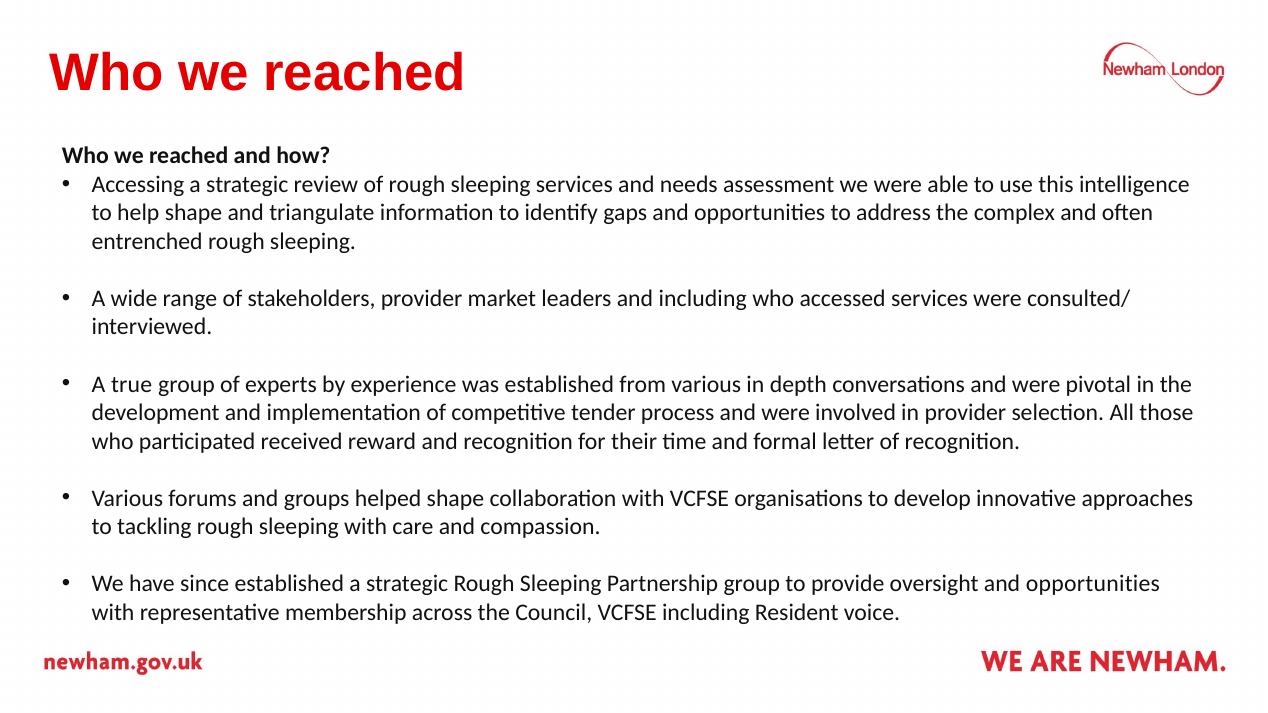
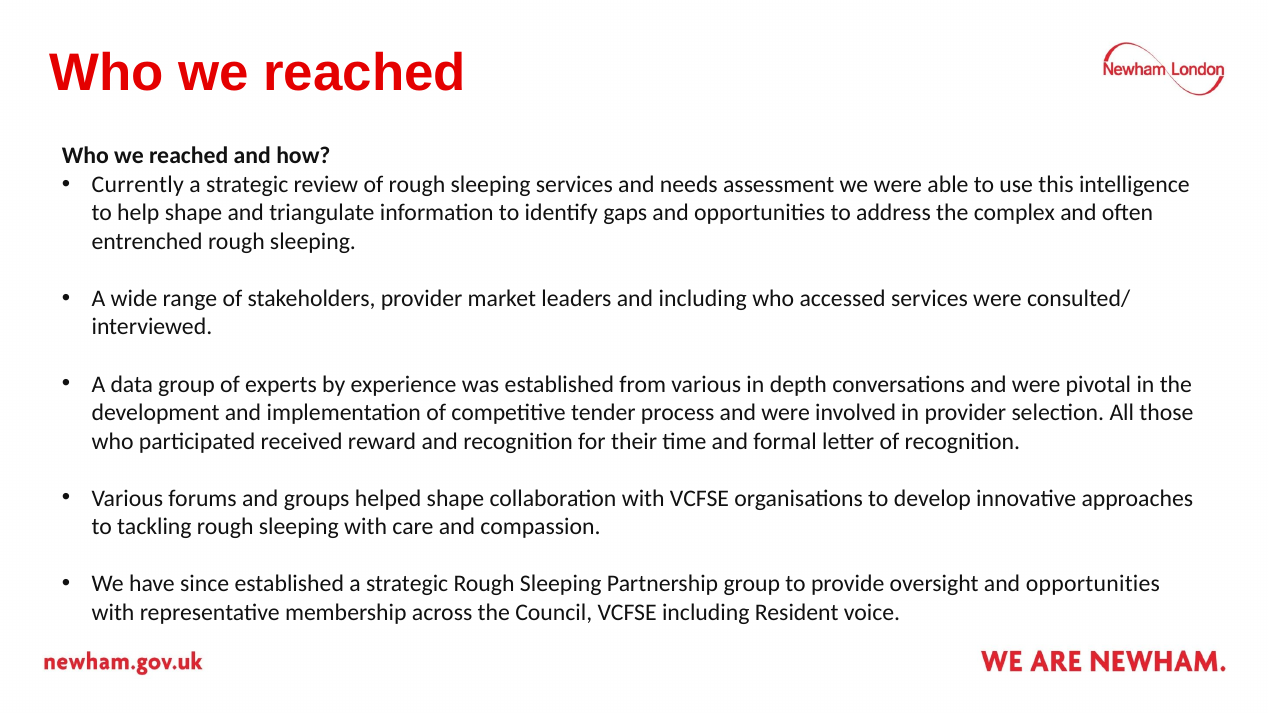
Accessing: Accessing -> Currently
true: true -> data
